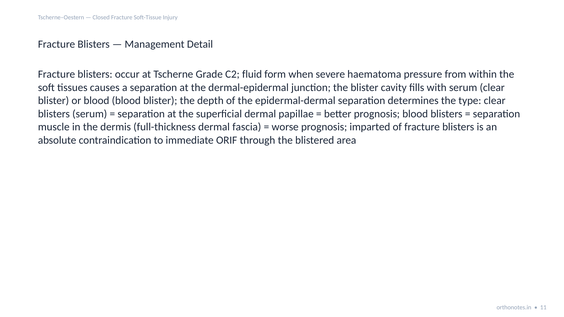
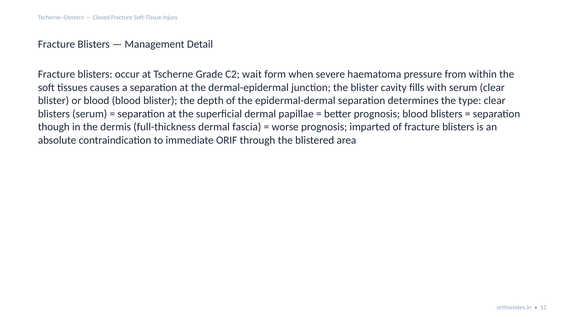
fluid: fluid -> wait
muscle: muscle -> though
